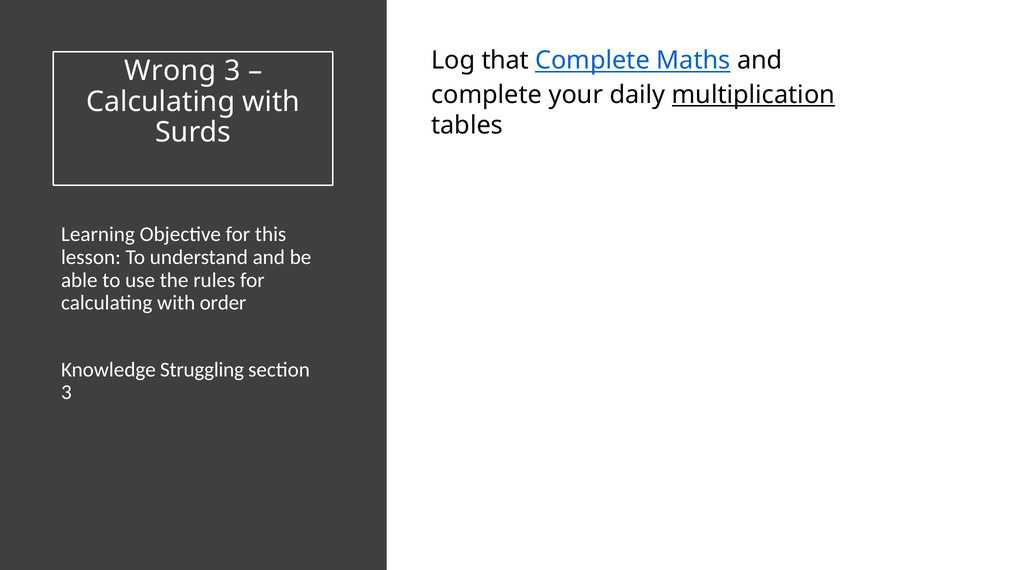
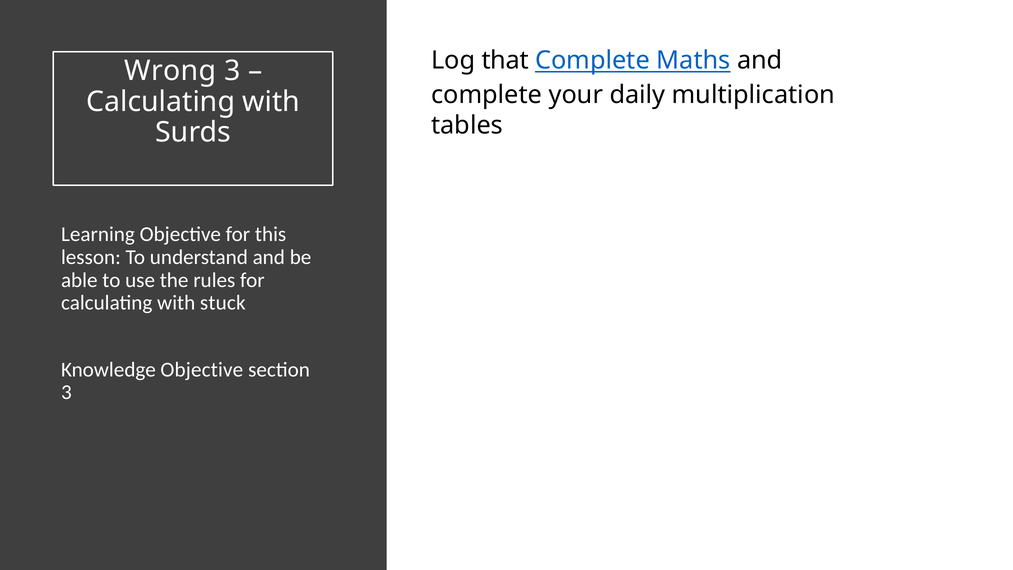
multiplication underline: present -> none
order: order -> stuck
Knowledge Struggling: Struggling -> Objective
